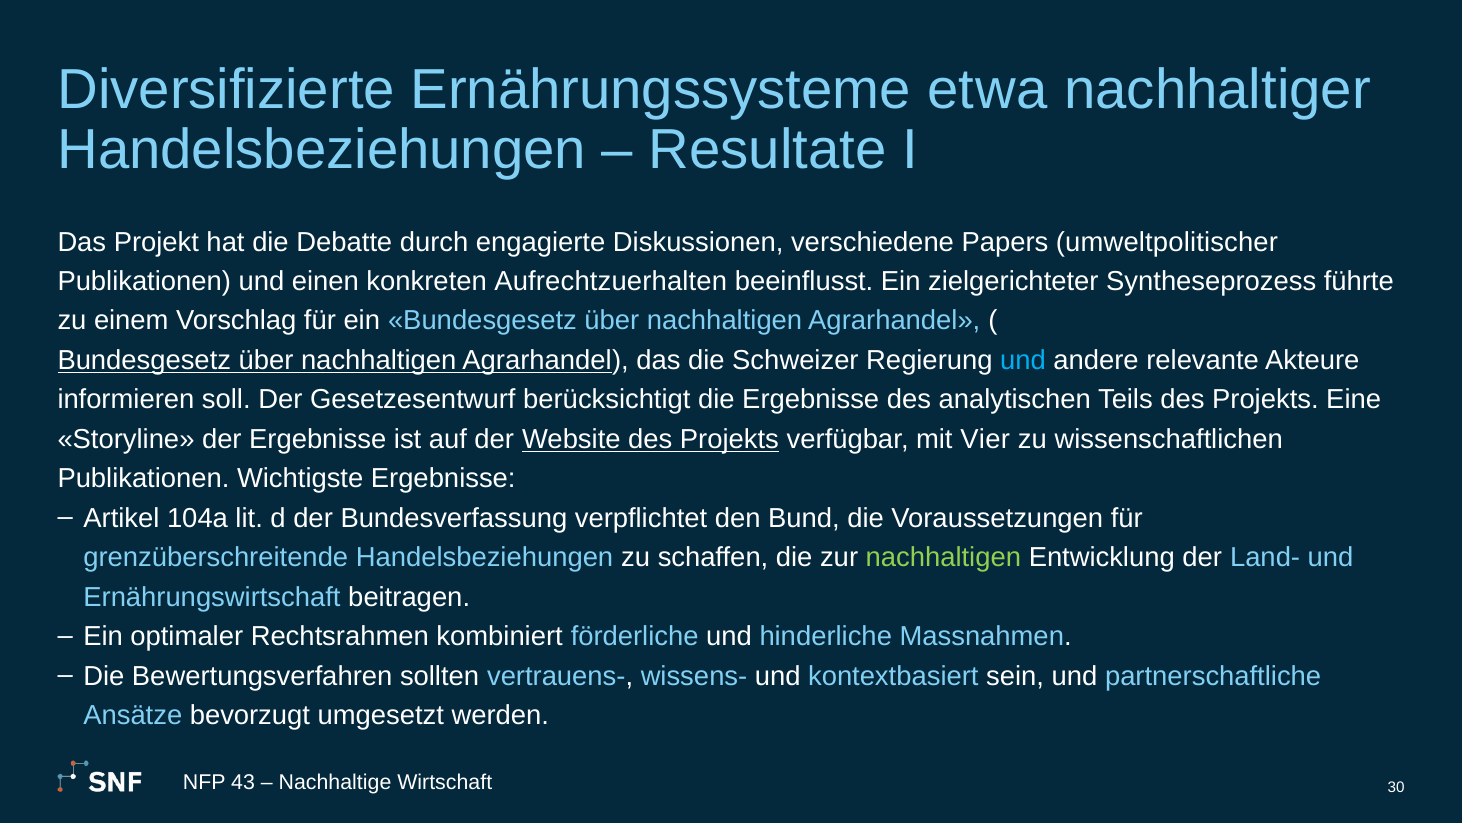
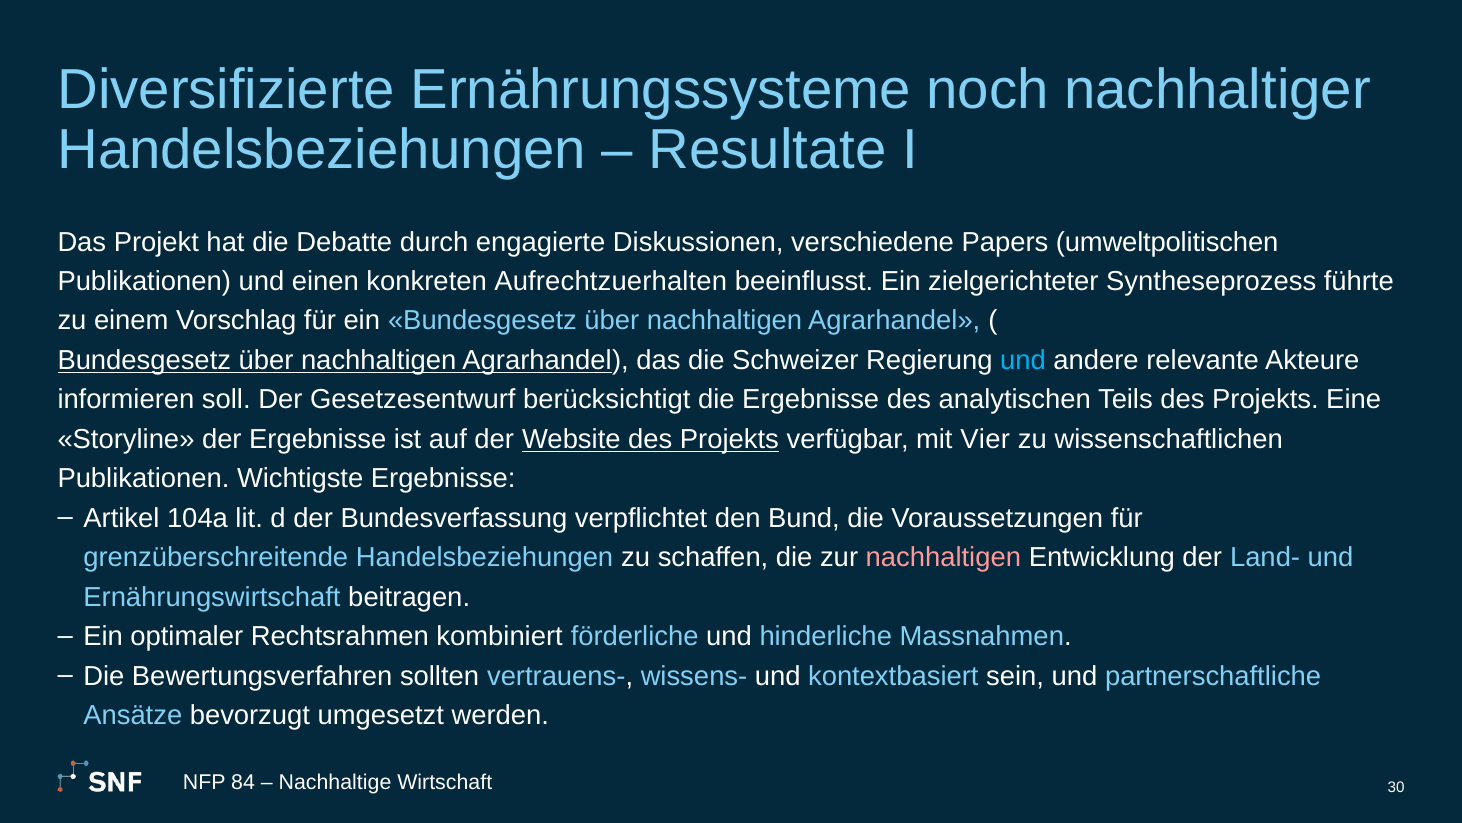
etwa: etwa -> noch
umweltpolitischer: umweltpolitischer -> umweltpolitischen
nachhaltigen at (943, 557) colour: light green -> pink
43: 43 -> 84
